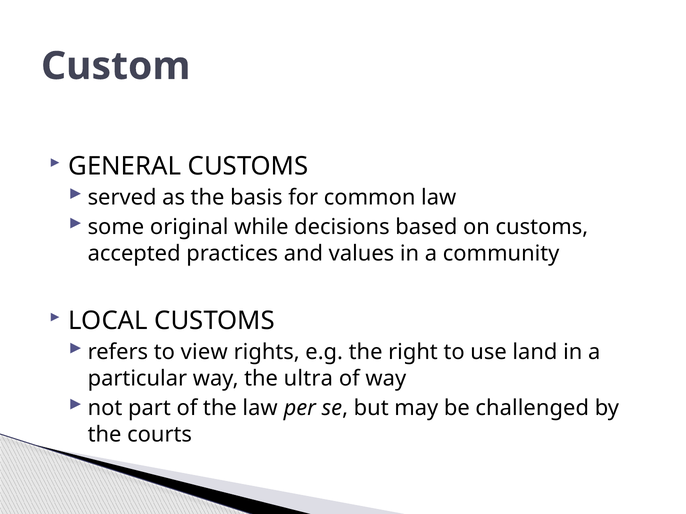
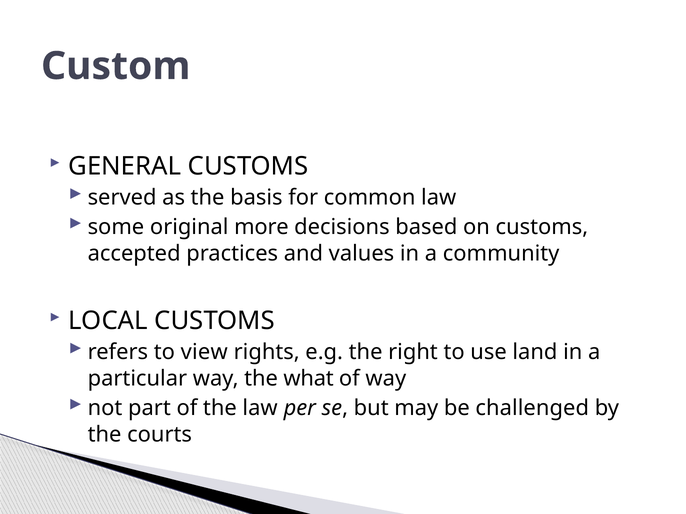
while: while -> more
ultra: ultra -> what
